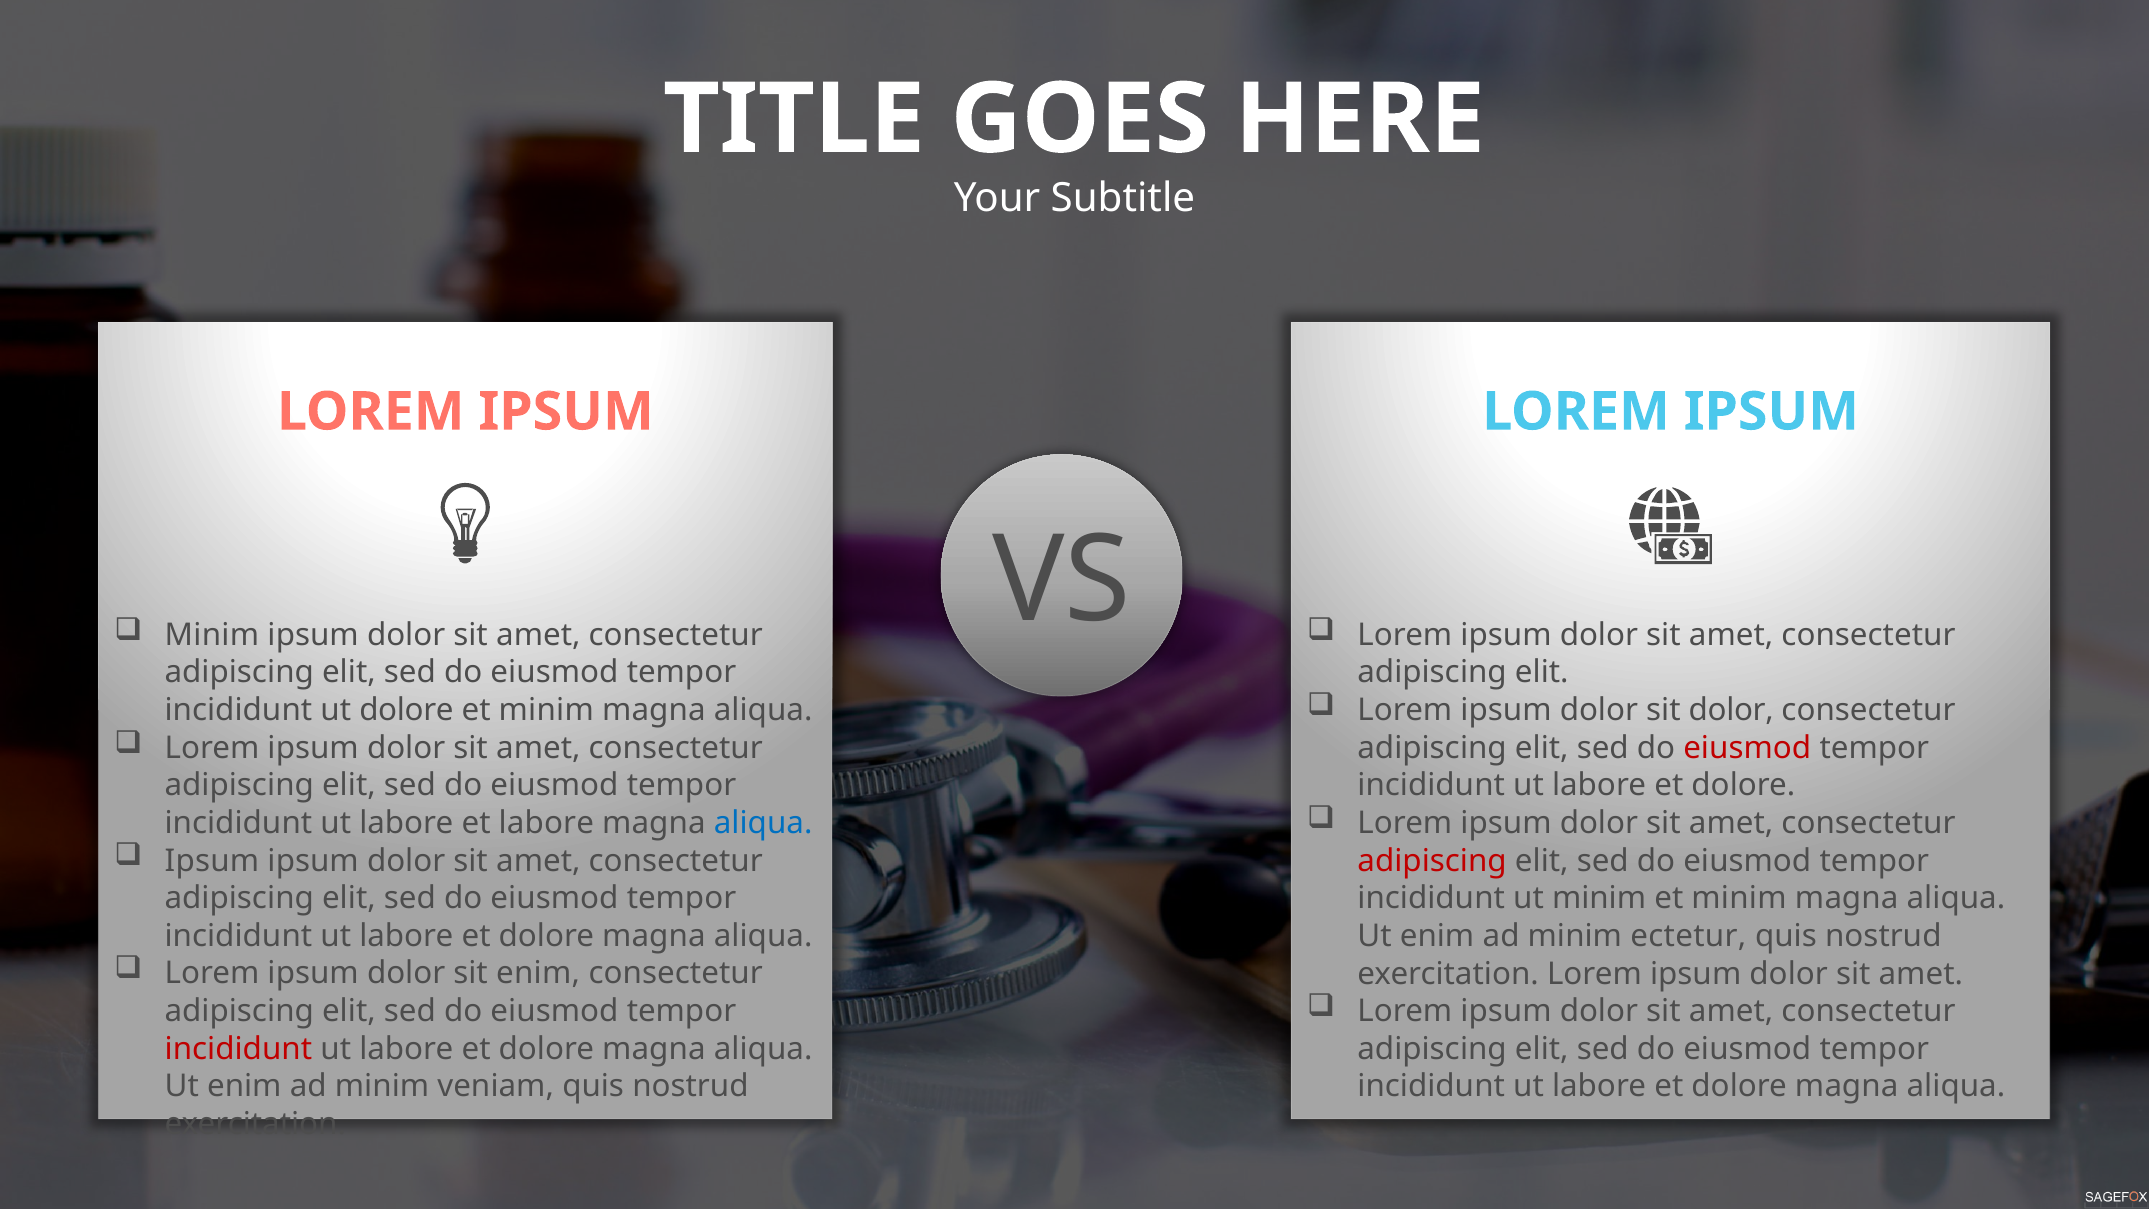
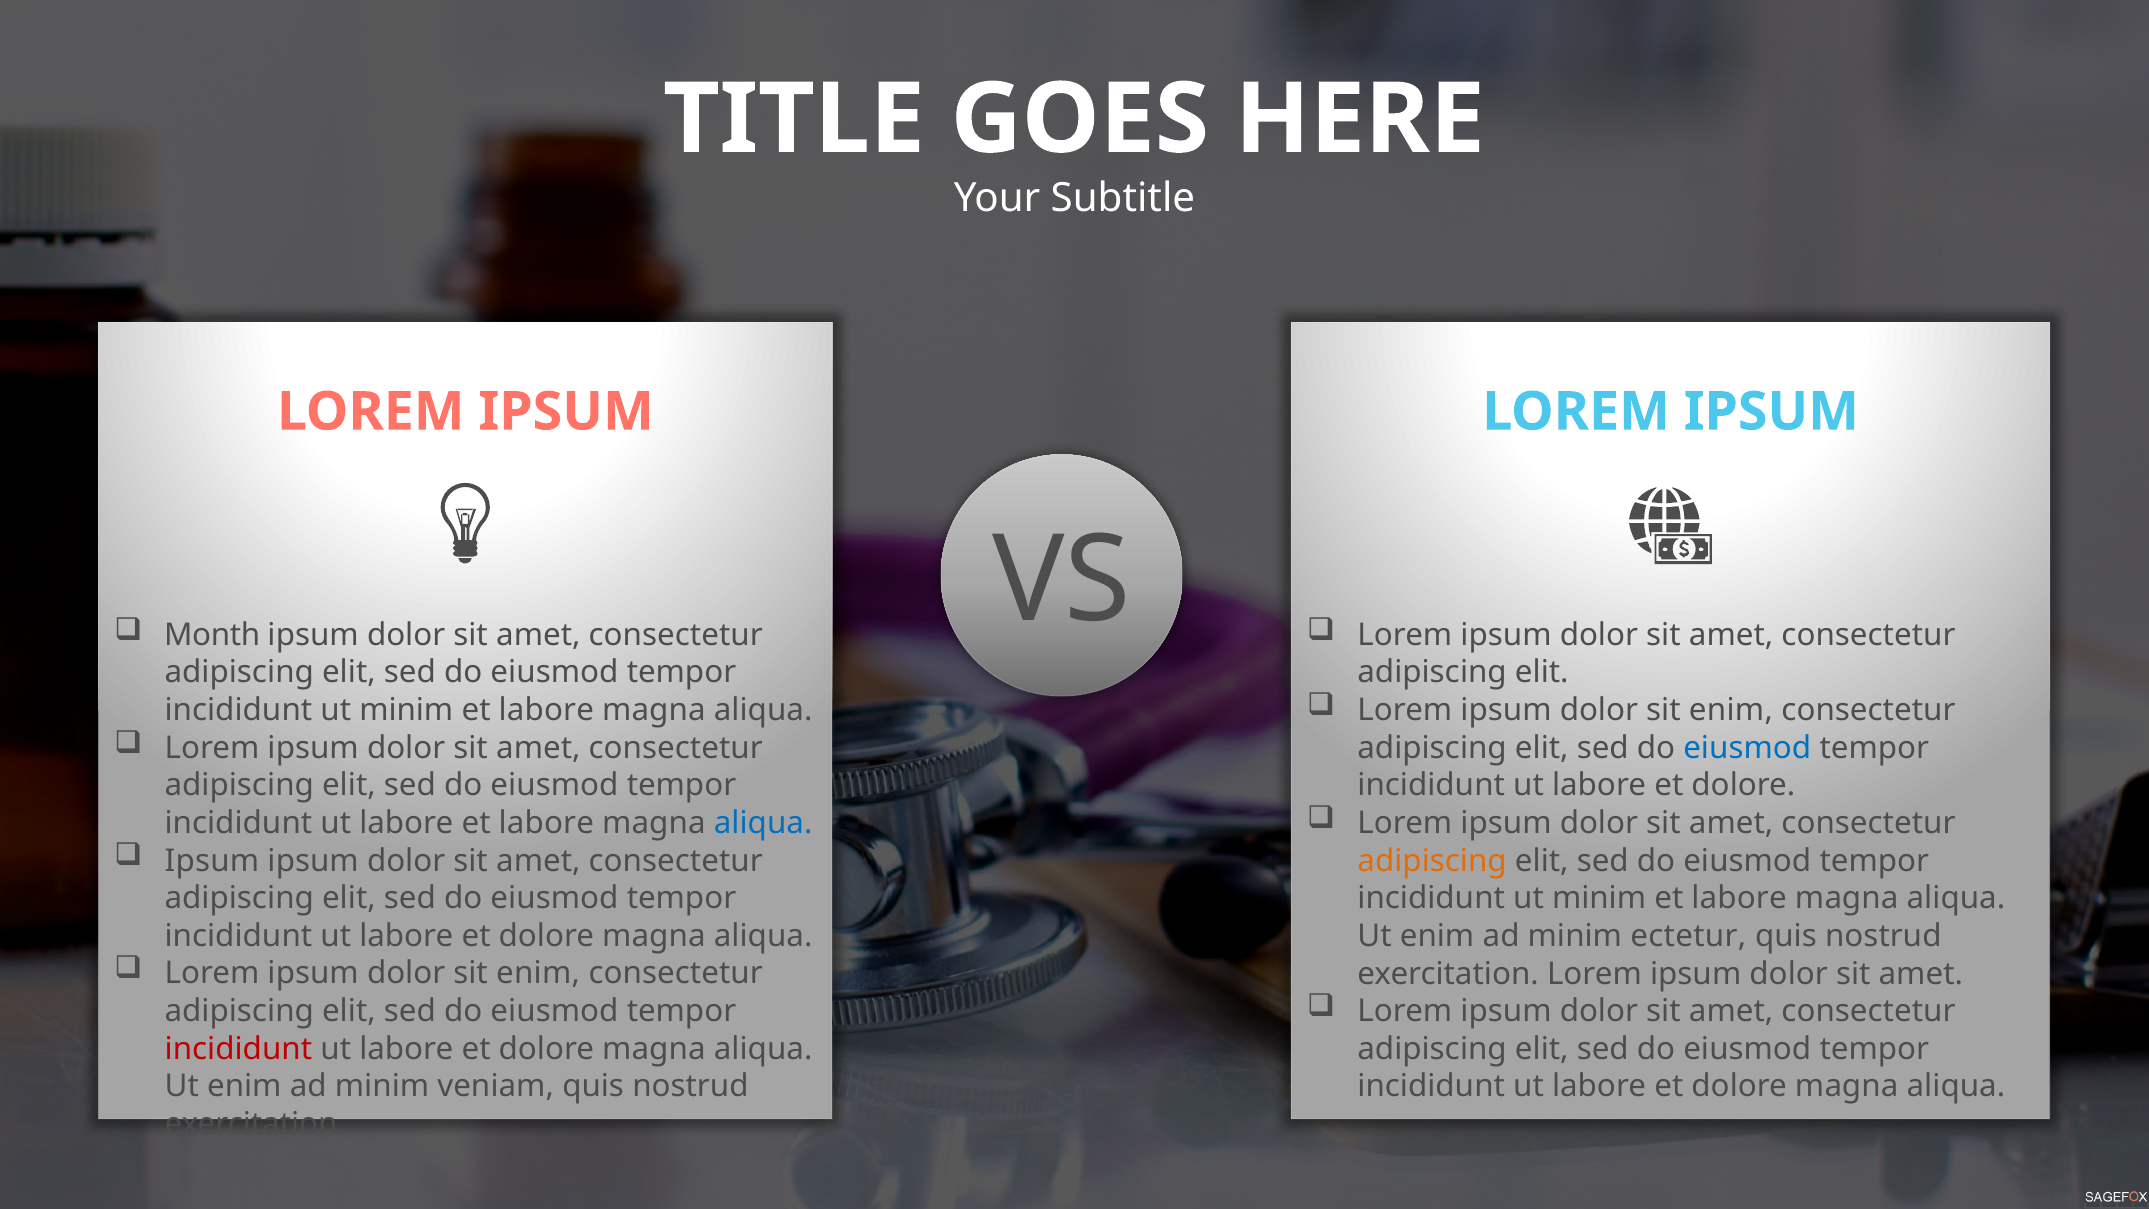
Minim at (212, 635): Minim -> Month
dolor at (1731, 710): dolor -> enim
dolore at (406, 710): dolore -> minim
minim at (546, 710): minim -> labore
eiusmod at (1747, 748) colour: red -> blue
adipiscing at (1432, 861) colour: red -> orange
minim at (1739, 898): minim -> labore
